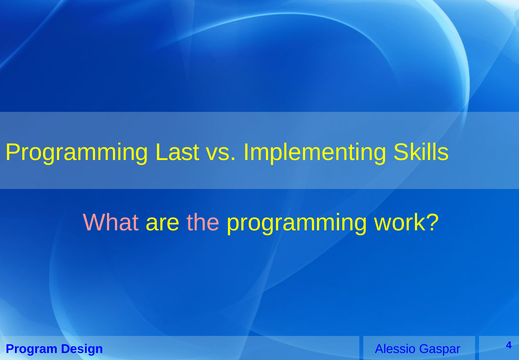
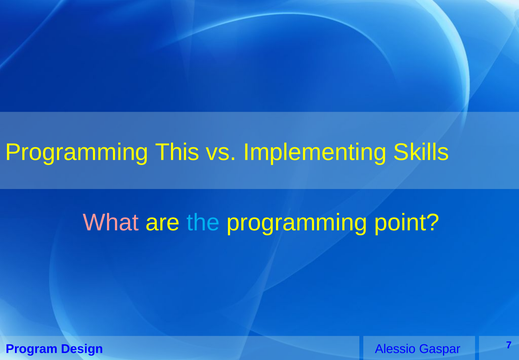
Last: Last -> This
the colour: pink -> light blue
work: work -> point
4: 4 -> 7
